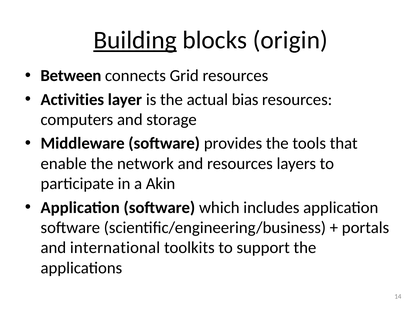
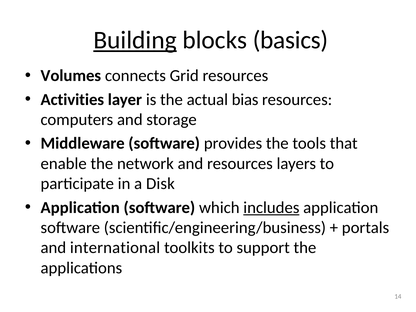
origin: origin -> basics
Between: Between -> Volumes
Akin: Akin -> Disk
includes underline: none -> present
